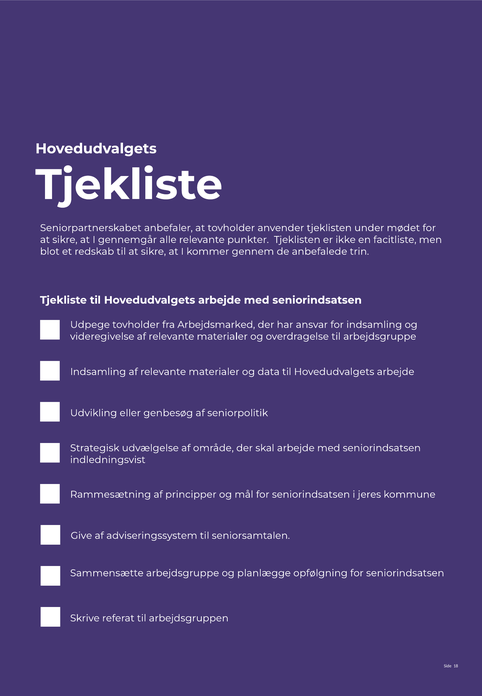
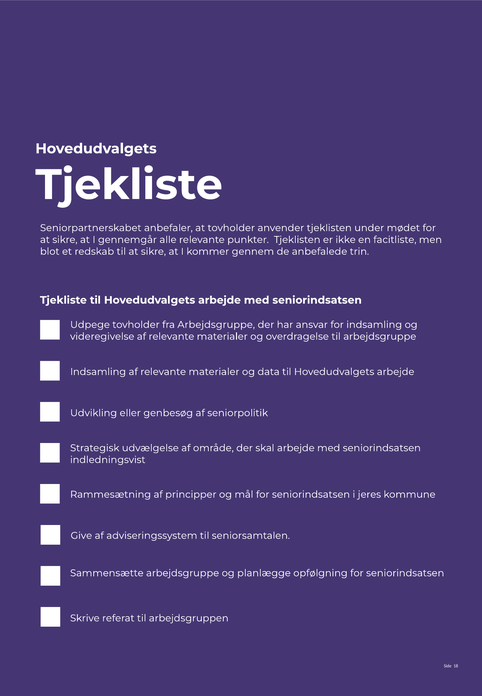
fra Arbejdsmarked: Arbejdsmarked -> Arbejdsgruppe
